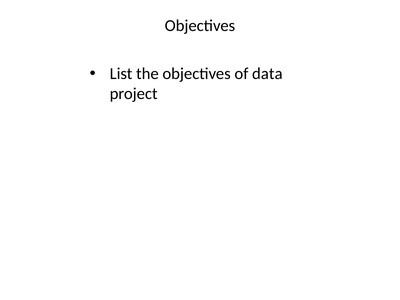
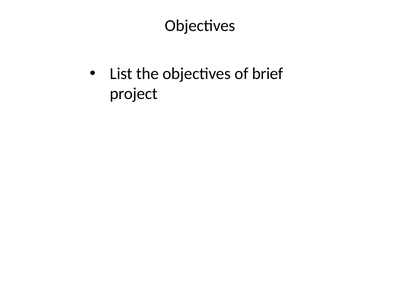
data: data -> brief
